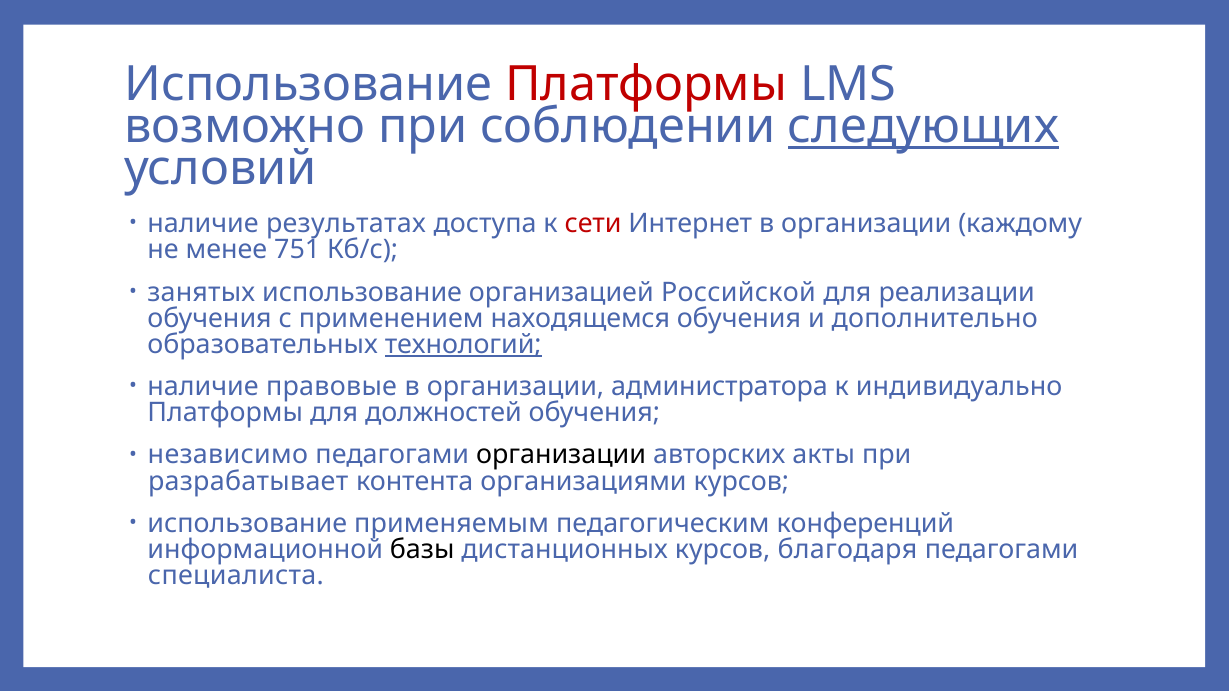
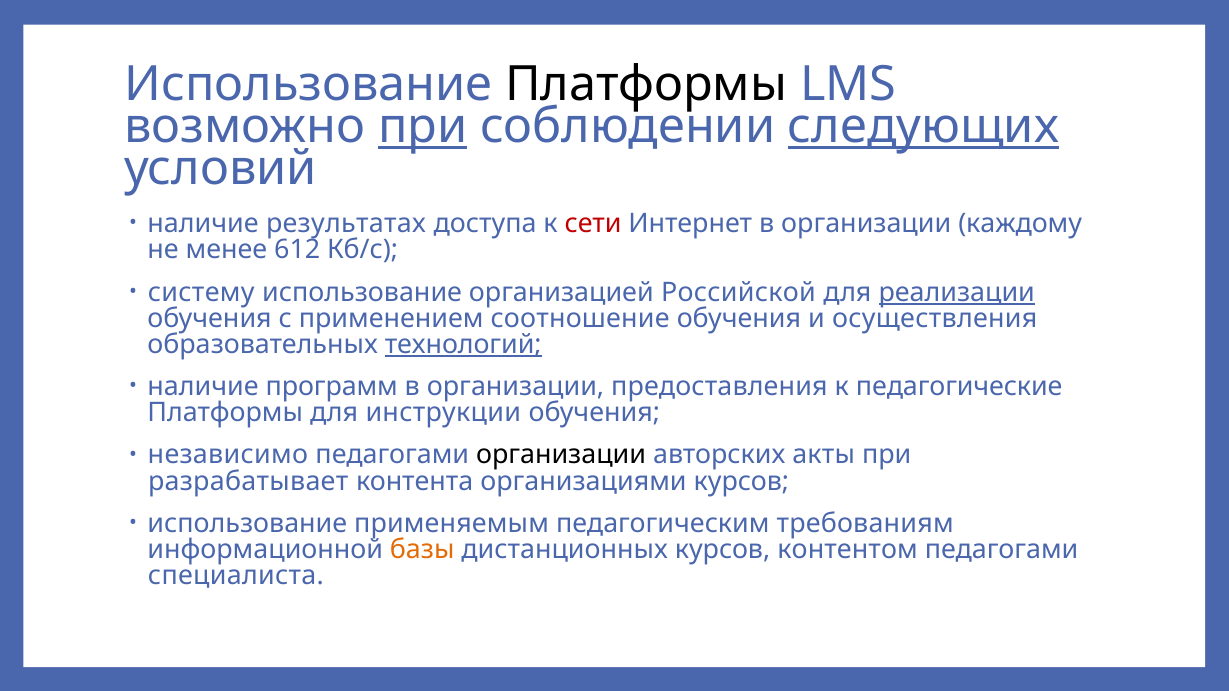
Платформы at (646, 84) colour: red -> black
при at (423, 126) underline: none -> present
751: 751 -> 612
занятых: занятых -> систему
реализации underline: none -> present
находящемся: находящемся -> соотношение
дополнительно: дополнительно -> осуществления
правовые: правовые -> программ
администратора: администратора -> предоставления
индивидуально: индивидуально -> педагогические
должностей: должностей -> инструкции
конференций: конференций -> требованиям
базы colour: black -> orange
благодаря: благодаря -> контентом
